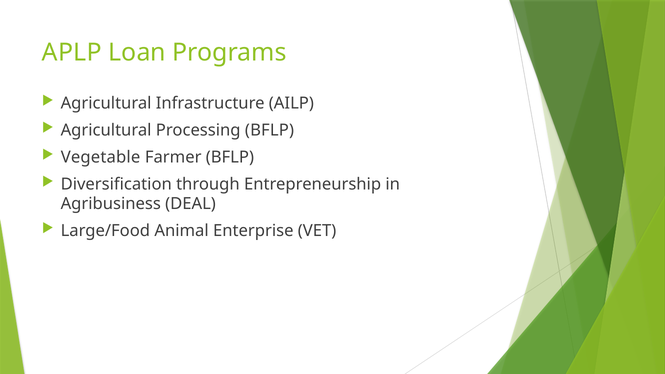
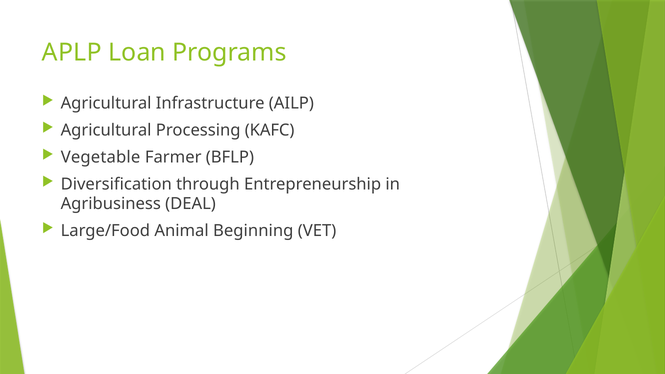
Processing BFLP: BFLP -> KAFC
Enterprise: Enterprise -> Beginning
